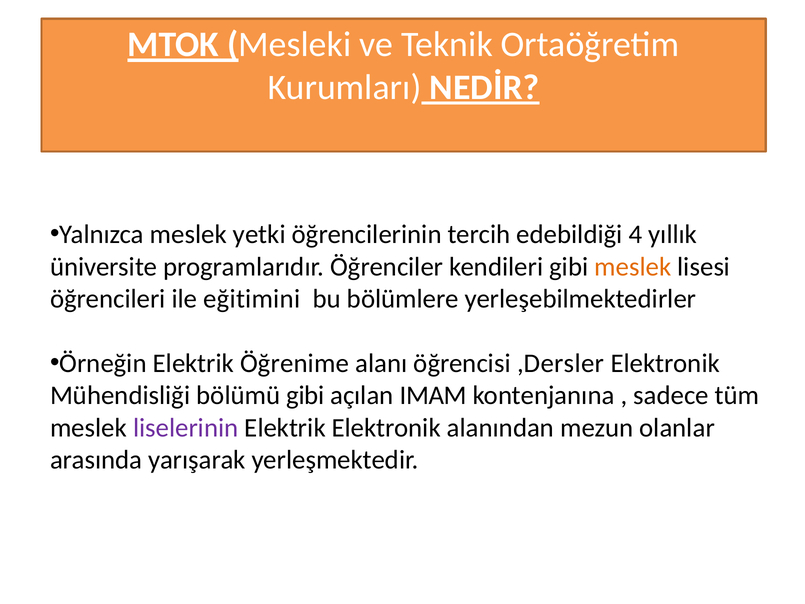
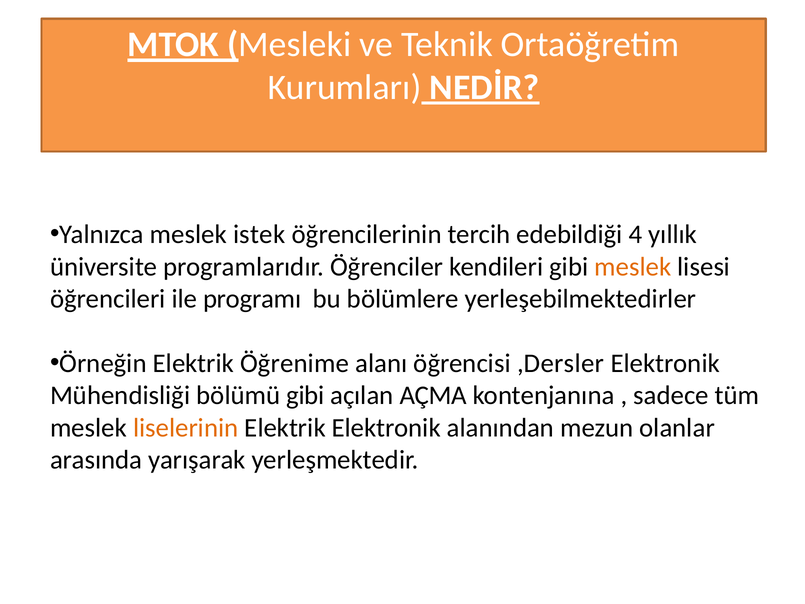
yetki: yetki -> istek
eğitimini: eğitimini -> programı
IMAM: IMAM -> AÇMA
liselerinin colour: purple -> orange
